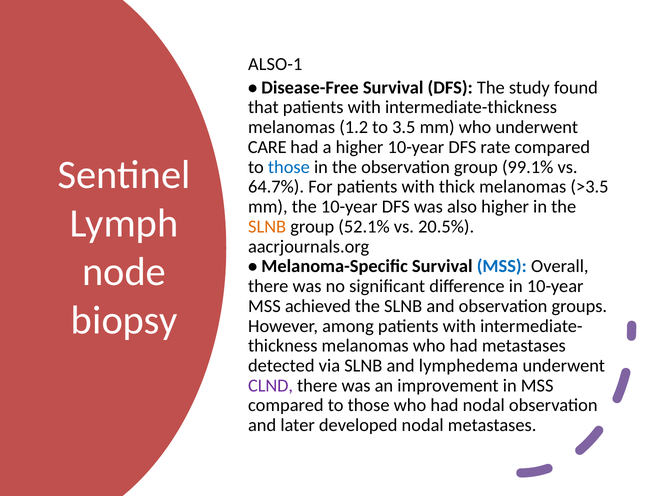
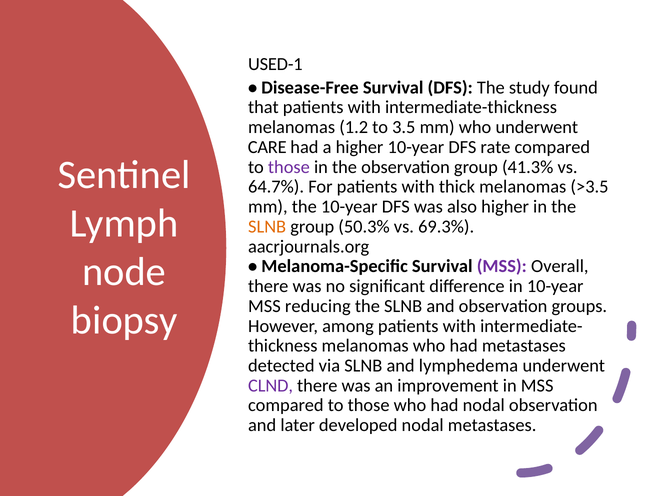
ALSO-1: ALSO-1 -> USED-1
those at (289, 167) colour: blue -> purple
99.1%: 99.1% -> 41.3%
52.1%: 52.1% -> 50.3%
20.5%: 20.5% -> 69.3%
MSS at (502, 267) colour: blue -> purple
achieved: achieved -> reducing
